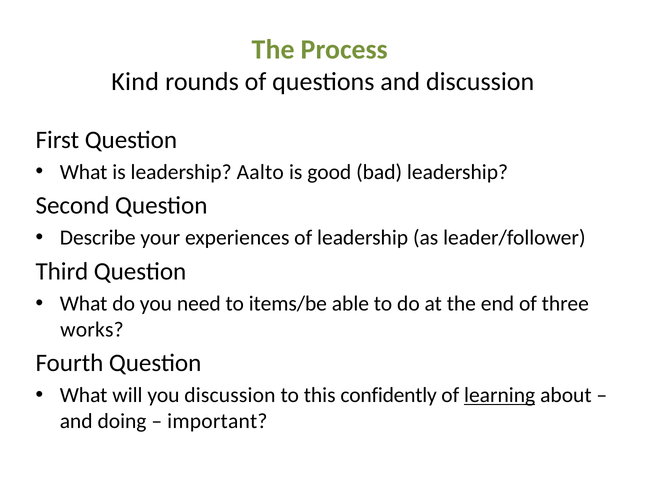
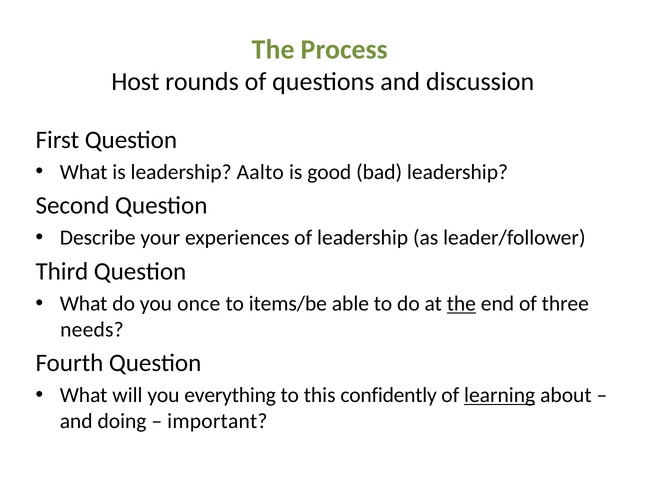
Kind: Kind -> Host
need: need -> once
the at (461, 304) underline: none -> present
works: works -> needs
you discussion: discussion -> everything
